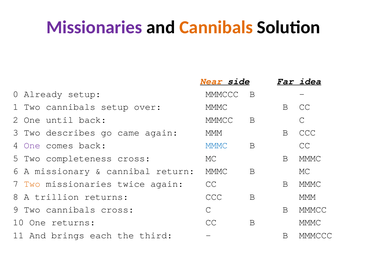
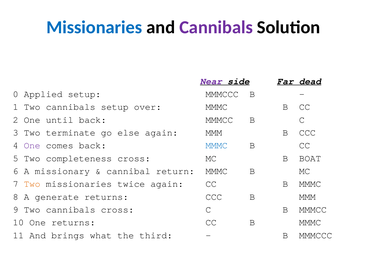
Missionaries at (94, 27) colour: purple -> blue
Cannibals at (216, 27) colour: orange -> purple
Near colour: orange -> purple
idea: idea -> dead
Already: Already -> Applied
describes: describes -> terminate
came: came -> else
MC B MMMC: MMMC -> BOAT
trillion: trillion -> generate
each: each -> what
